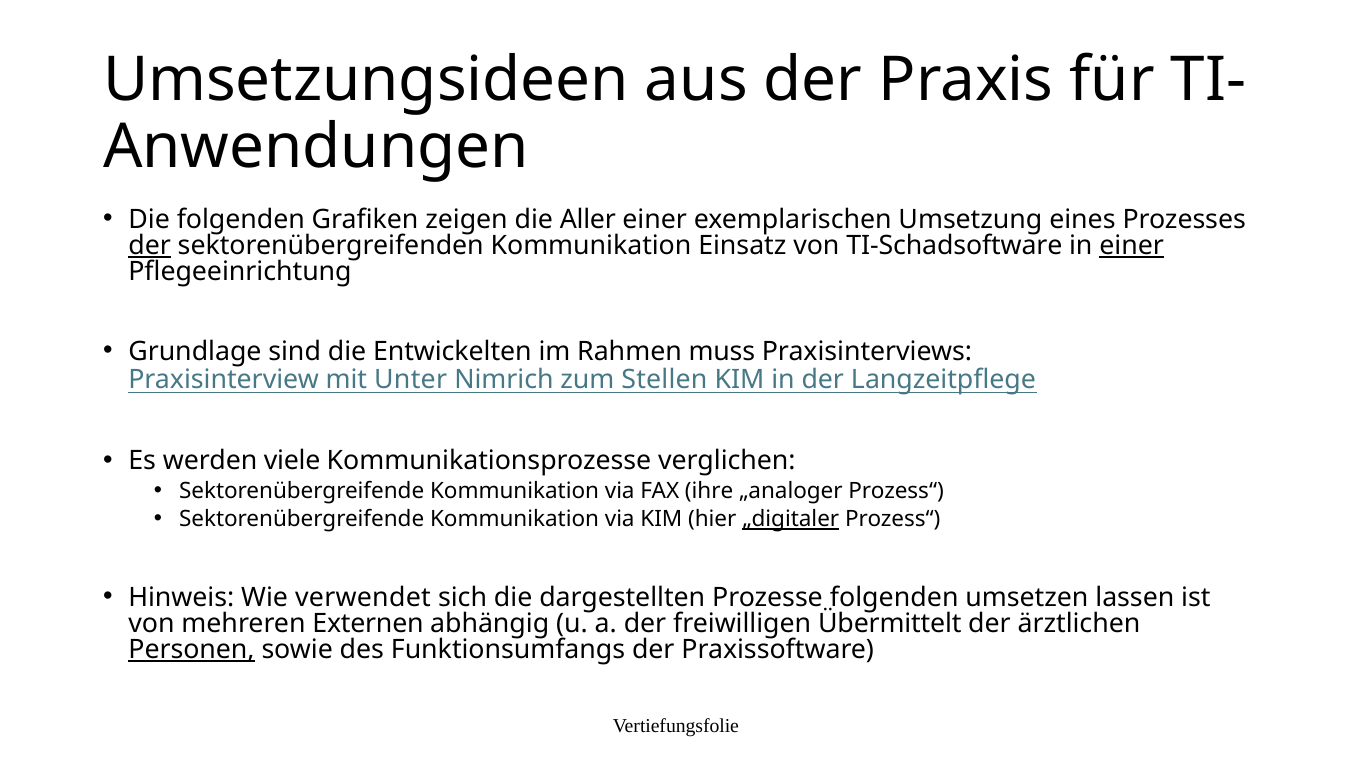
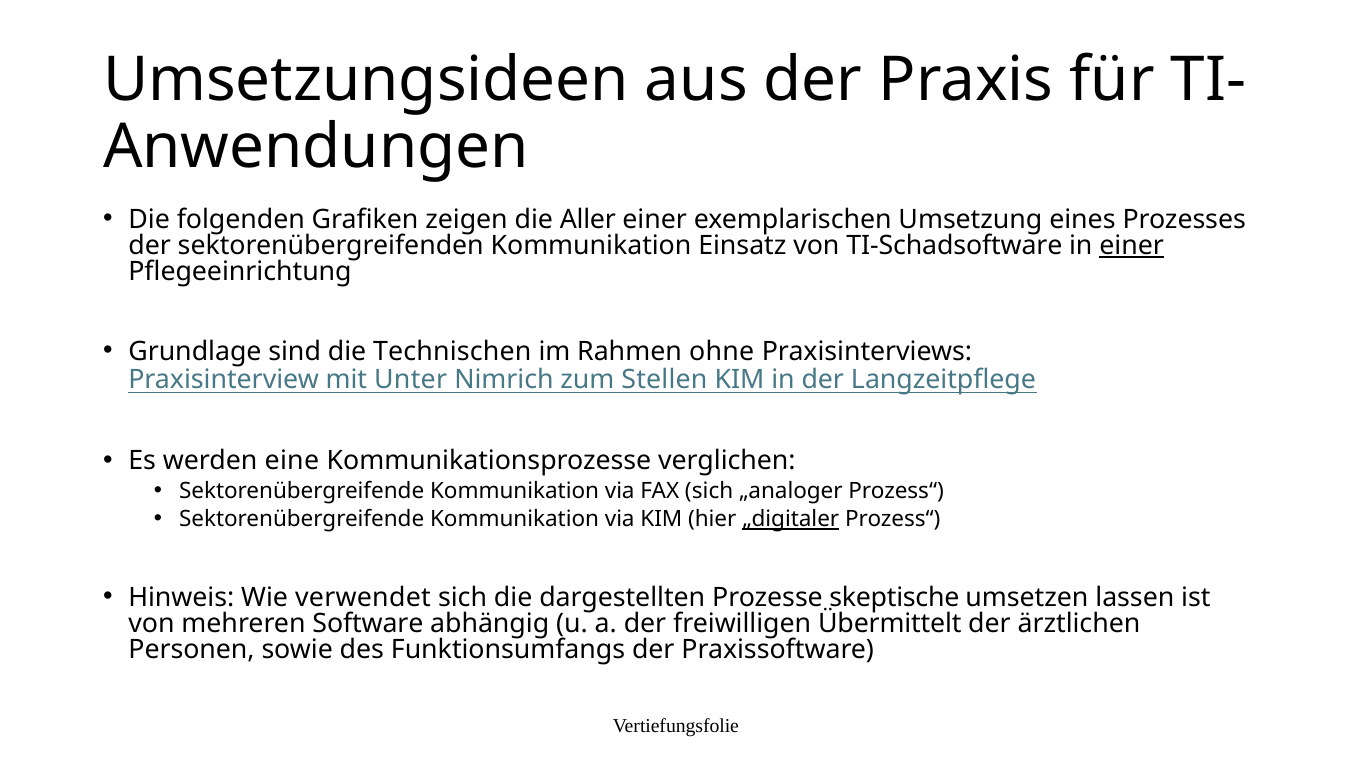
der at (150, 245) underline: present -> none
Entwickelten: Entwickelten -> Technischen
muss: muss -> ohne
viele: viele -> eine
FAX ihre: ihre -> sich
Prozesse folgenden: folgenden -> skeptische
Externen: Externen -> Software
Personen underline: present -> none
